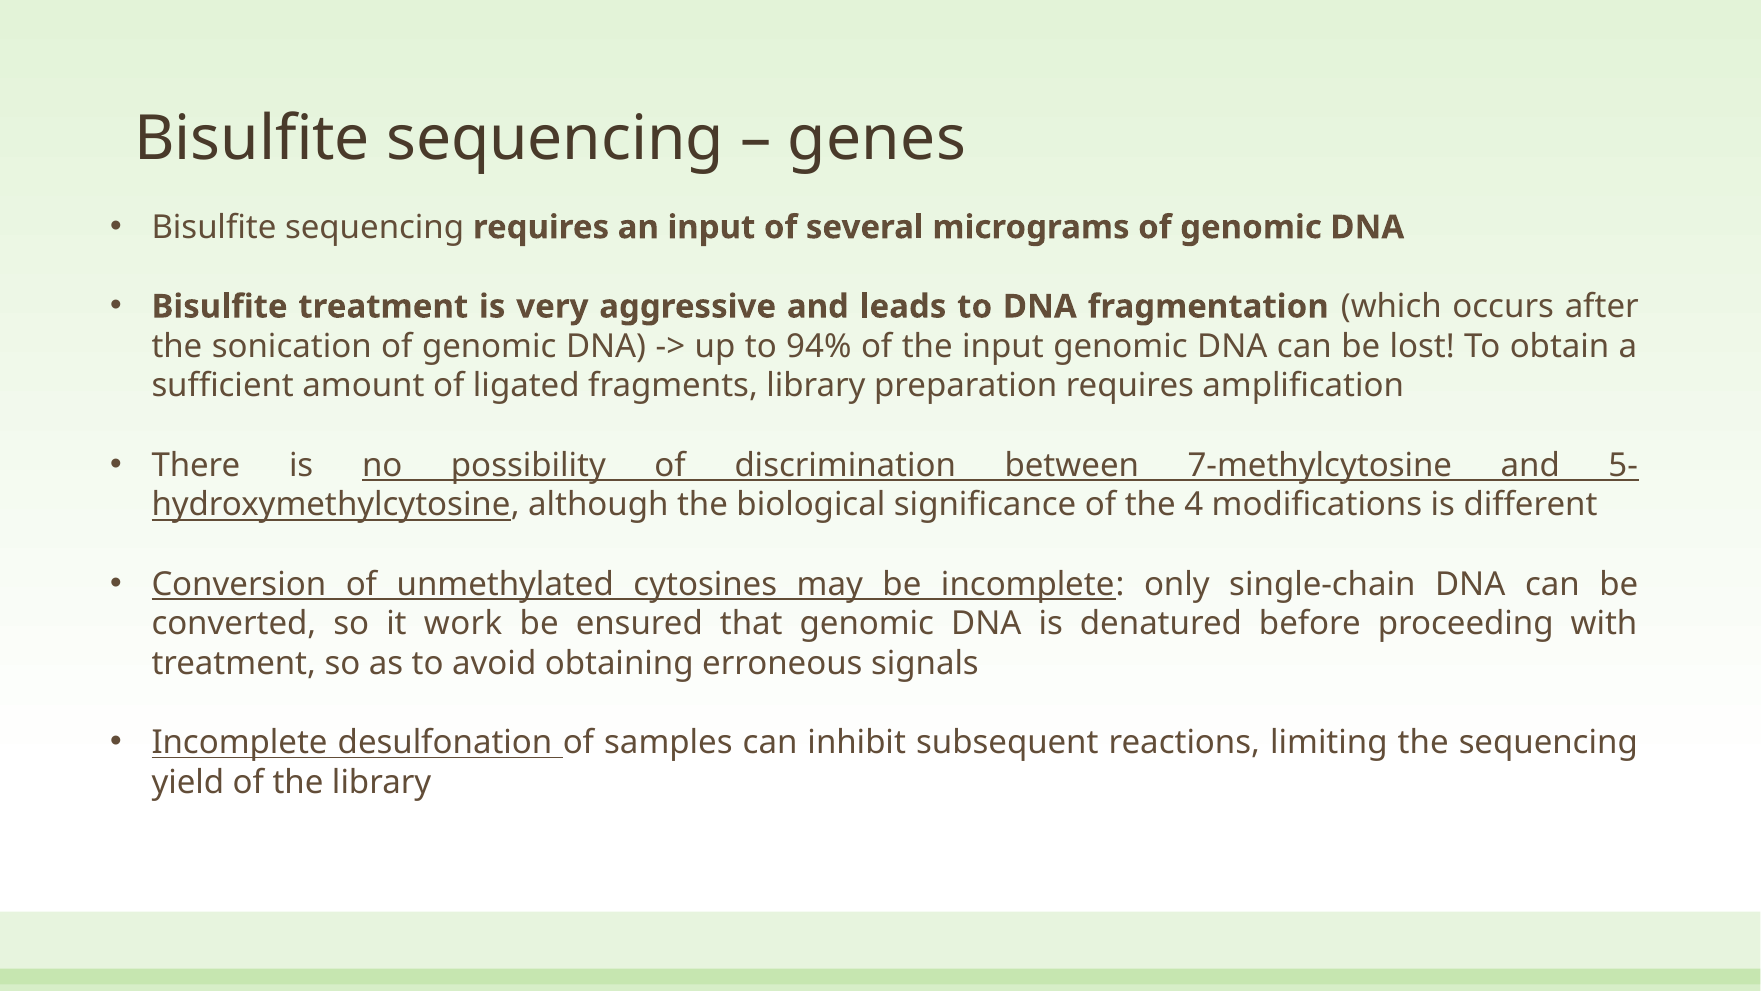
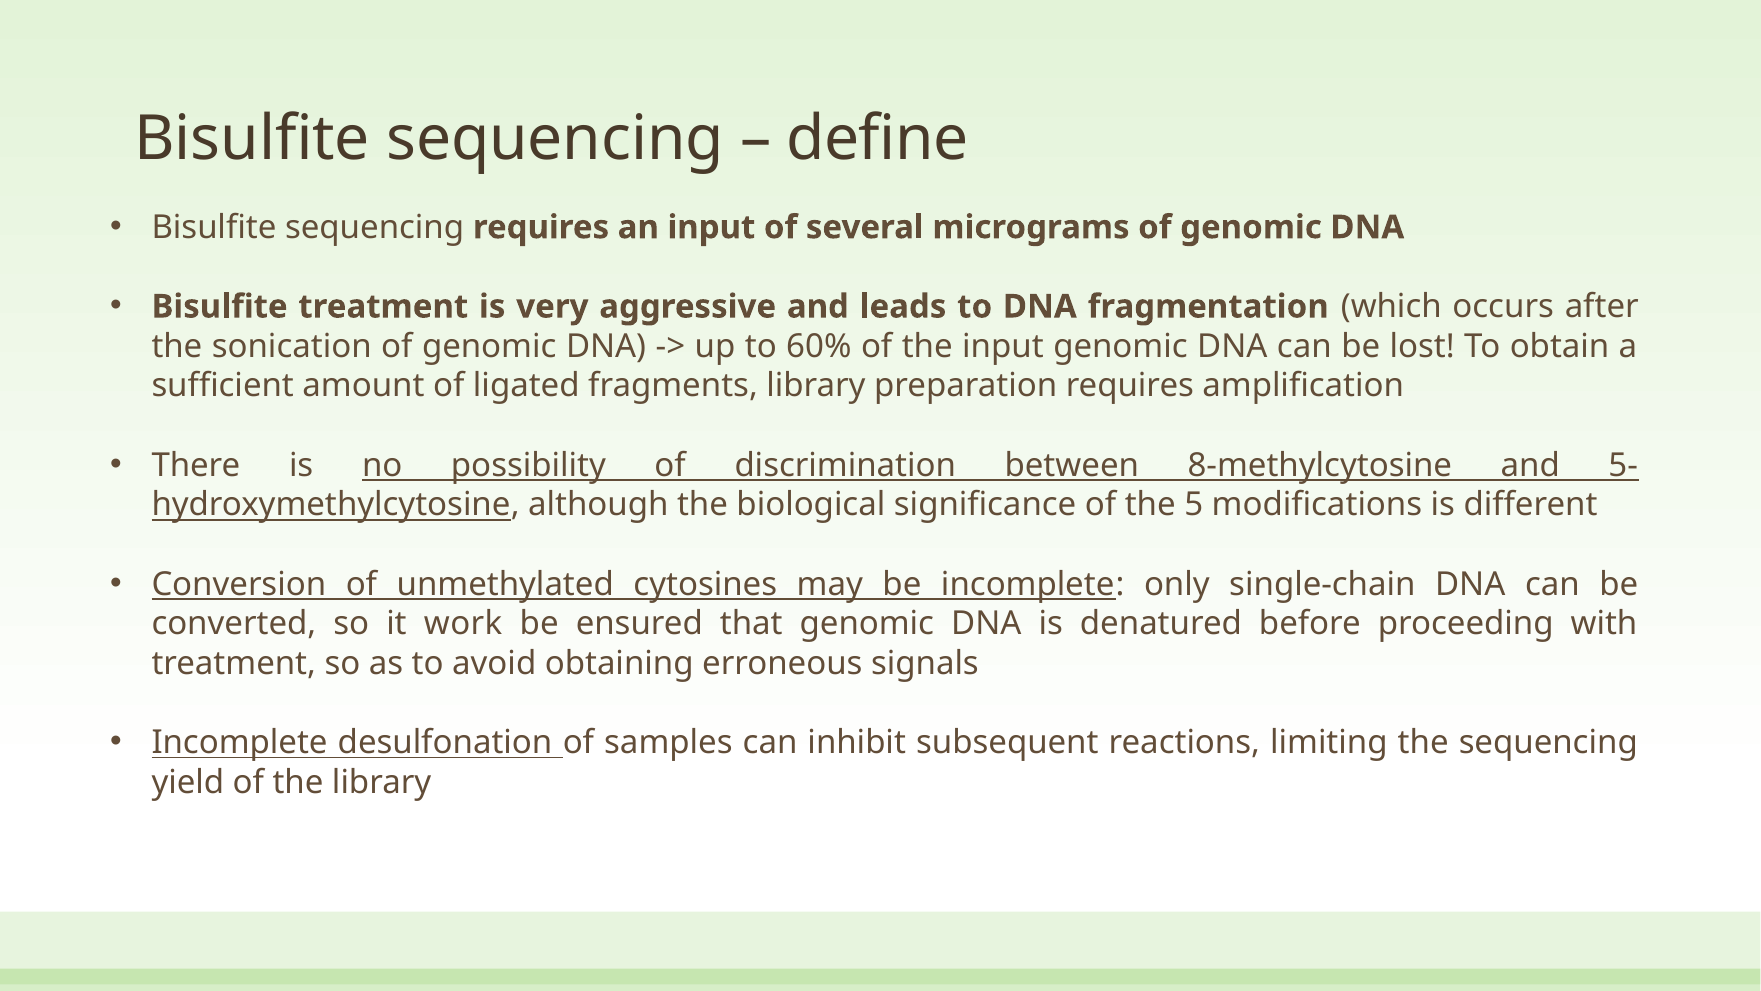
genes: genes -> define
94%: 94% -> 60%
7-methylcytosine: 7-methylcytosine -> 8-methylcytosine
4: 4 -> 5
